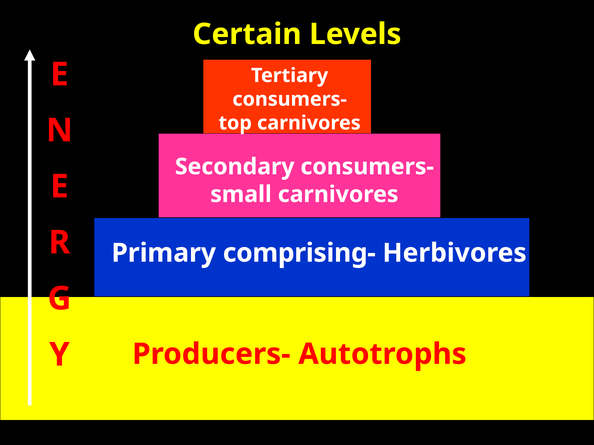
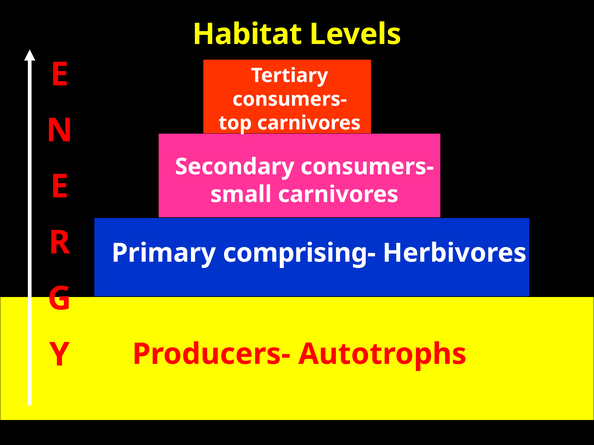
Certain: Certain -> Habitat
